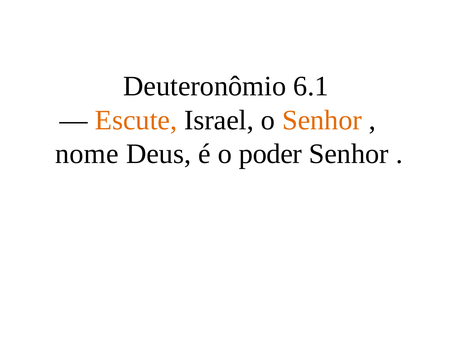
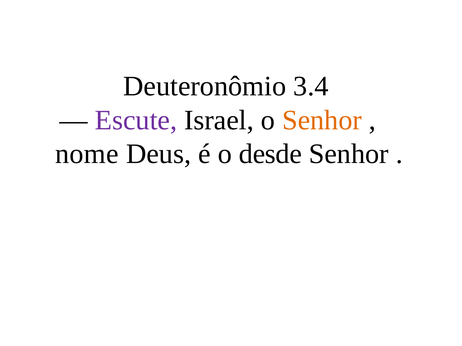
6.1: 6.1 -> 3.4
Escute colour: orange -> purple
poder: poder -> desde
